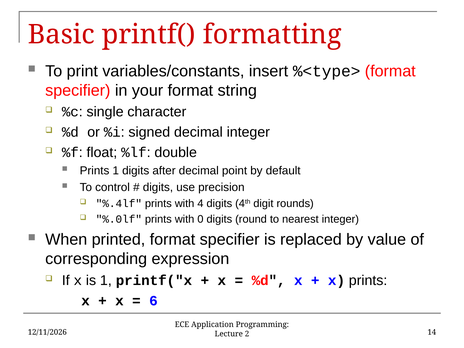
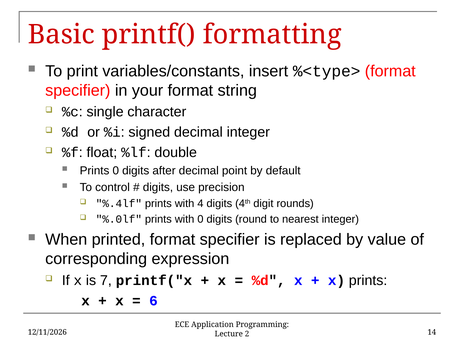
Prints 1: 1 -> 0
is 1: 1 -> 7
